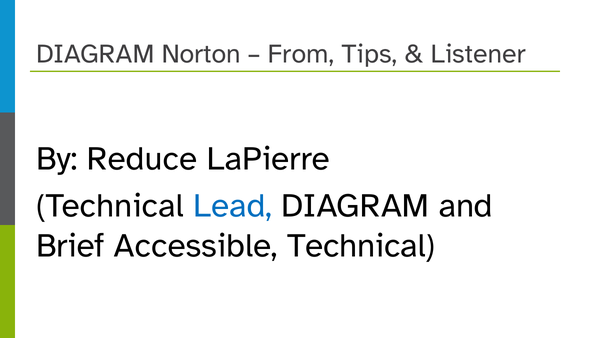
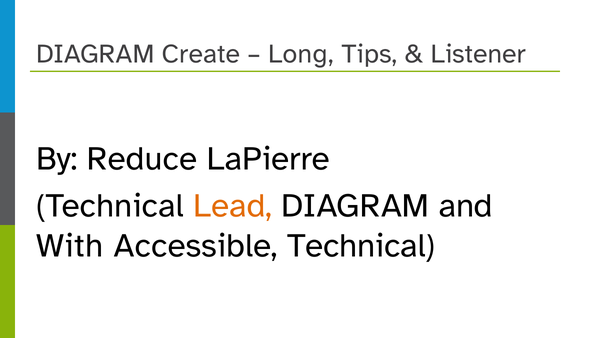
Norton: Norton -> Create
From: From -> Long
Lead colour: blue -> orange
Brief: Brief -> With
